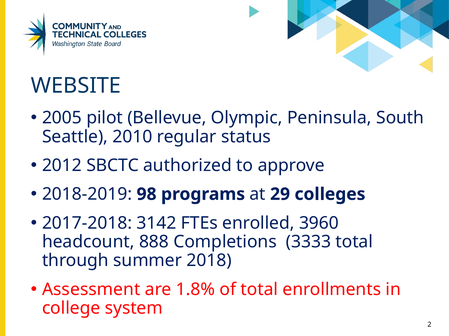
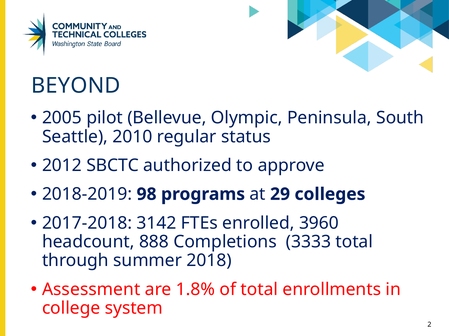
WEBSITE: WEBSITE -> BEYOND
